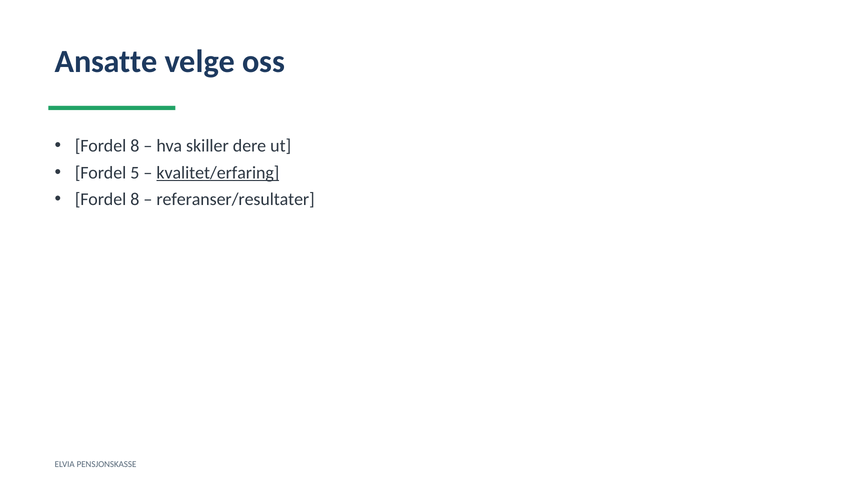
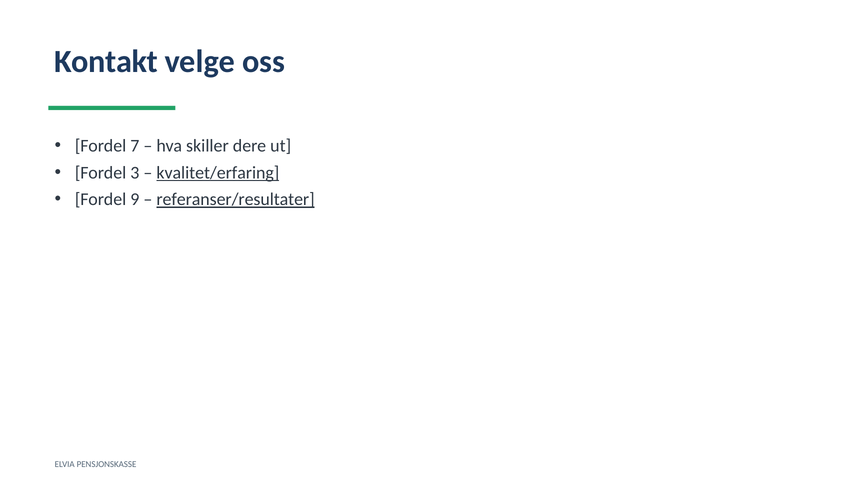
Ansatte: Ansatte -> Kontakt
8 at (135, 146): 8 -> 7
5: 5 -> 3
8 at (135, 199): 8 -> 9
referanser/resultater underline: none -> present
